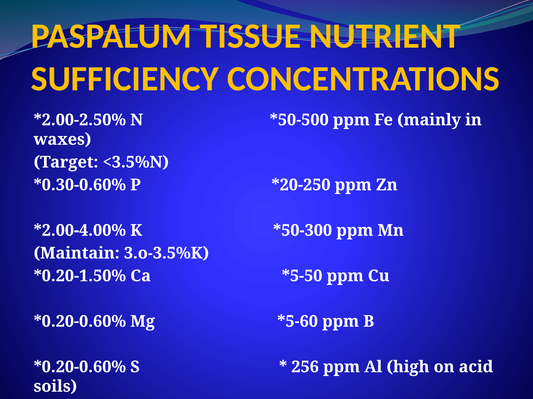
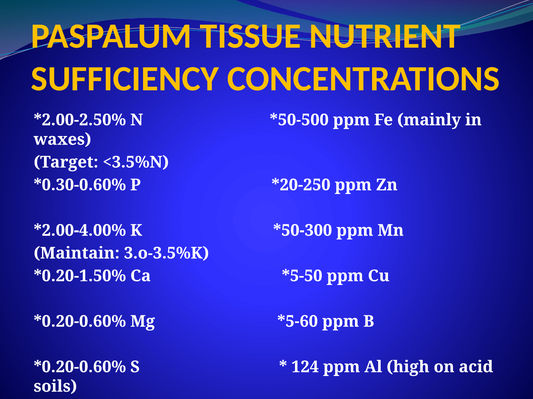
256: 256 -> 124
